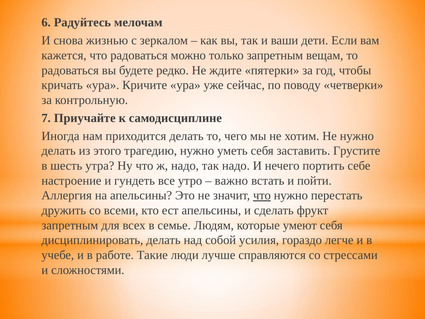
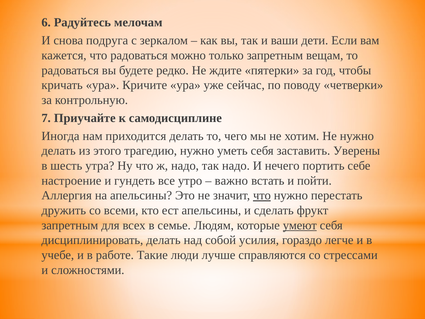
жизнью: жизнью -> подруга
Грустите: Грустите -> Уверены
умеют underline: none -> present
